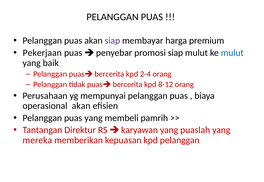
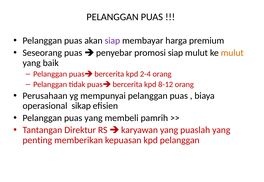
Pekerjaan: Pekerjaan -> Seseorang
mulut at (232, 53) colour: blue -> orange
operasional akan: akan -> sikap
mereka: mereka -> penting
